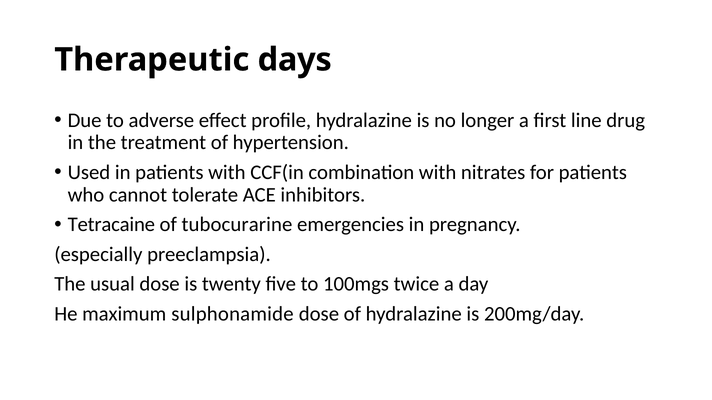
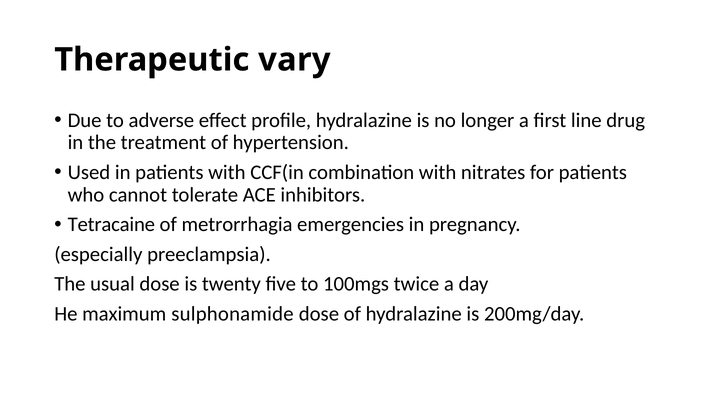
days: days -> vary
tubocurarine: tubocurarine -> metrorrhagia
